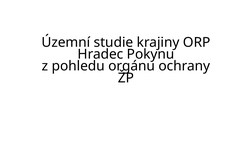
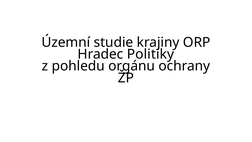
Pokynu: Pokynu -> Politiky
